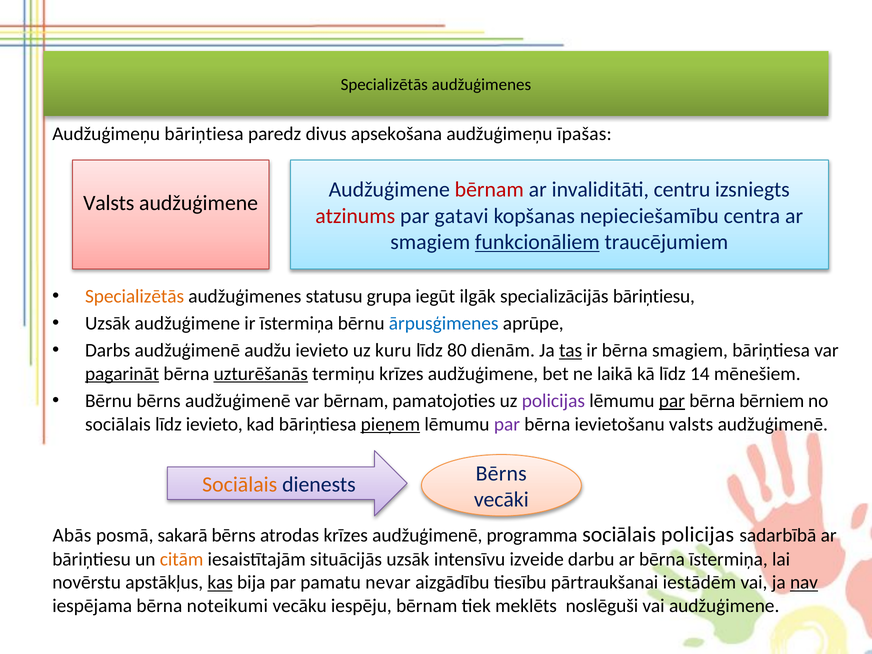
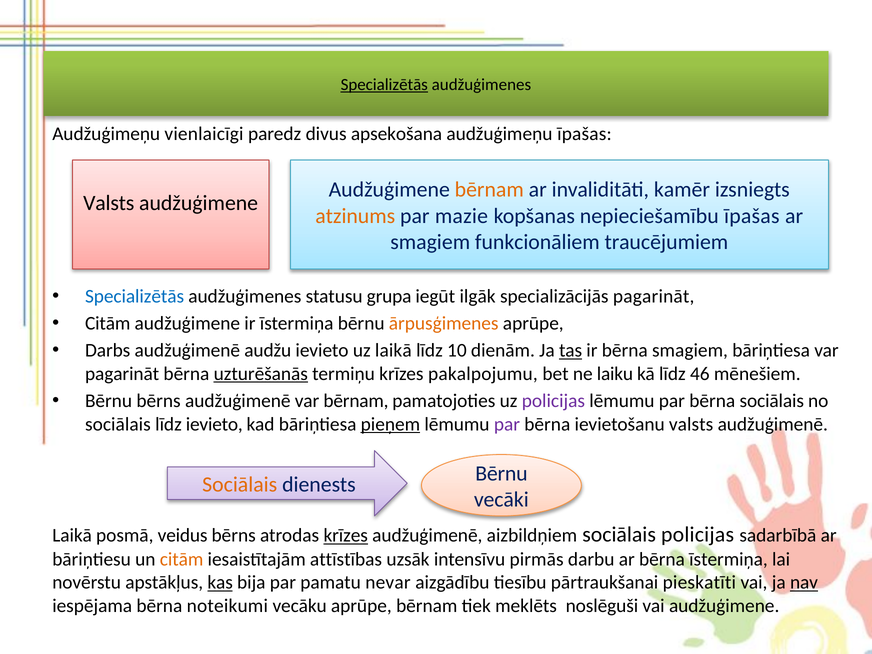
Specializētās at (384, 85) underline: none -> present
Audžuģimeņu bāriņtiesa: bāriņtiesa -> vienlaicīgi
bērnam at (489, 190) colour: red -> orange
centru: centru -> kamēr
atzinums colour: red -> orange
gatavi: gatavi -> mazie
nepieciešamību centra: centra -> īpašas
funkcionāliem underline: present -> none
Specializētās at (135, 296) colour: orange -> blue
specializācijās bāriņtiesu: bāriņtiesu -> pagarināt
Uzsāk at (108, 323): Uzsāk -> Citām
ārpusģimenes colour: blue -> orange
uz kuru: kuru -> laikā
80: 80 -> 10
pagarināt at (122, 374) underline: present -> none
krīzes audžuģimene: audžuģimene -> pakalpojumu
laikā: laikā -> laiku
14: 14 -> 46
par at (672, 401) underline: present -> none
bērna bērniem: bērniem -> sociālais
Bērns at (501, 474): Bērns -> Bērnu
Abās at (72, 536): Abās -> Laikā
sakarā: sakarā -> veidus
krīzes at (346, 536) underline: none -> present
programma: programma -> aizbildņiem
situācijās: situācijās -> attīstības
izveide: izveide -> pirmās
iestādēm: iestādēm -> pieskatīti
vecāku iespēju: iespēju -> aprūpe
